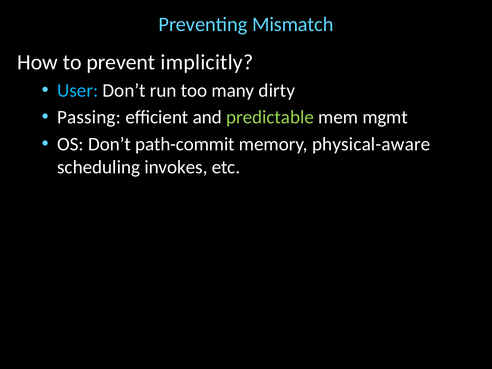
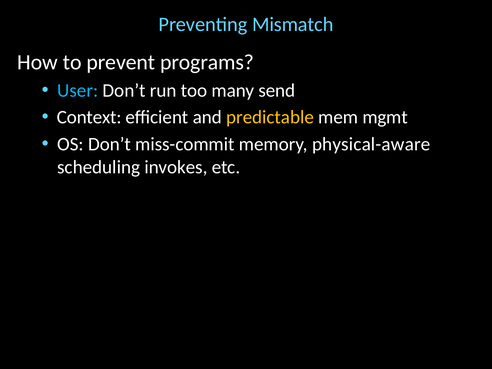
implicitly: implicitly -> programs
dirty: dirty -> send
Passing: Passing -> Context
predictable colour: light green -> yellow
path-commit: path-commit -> miss-commit
